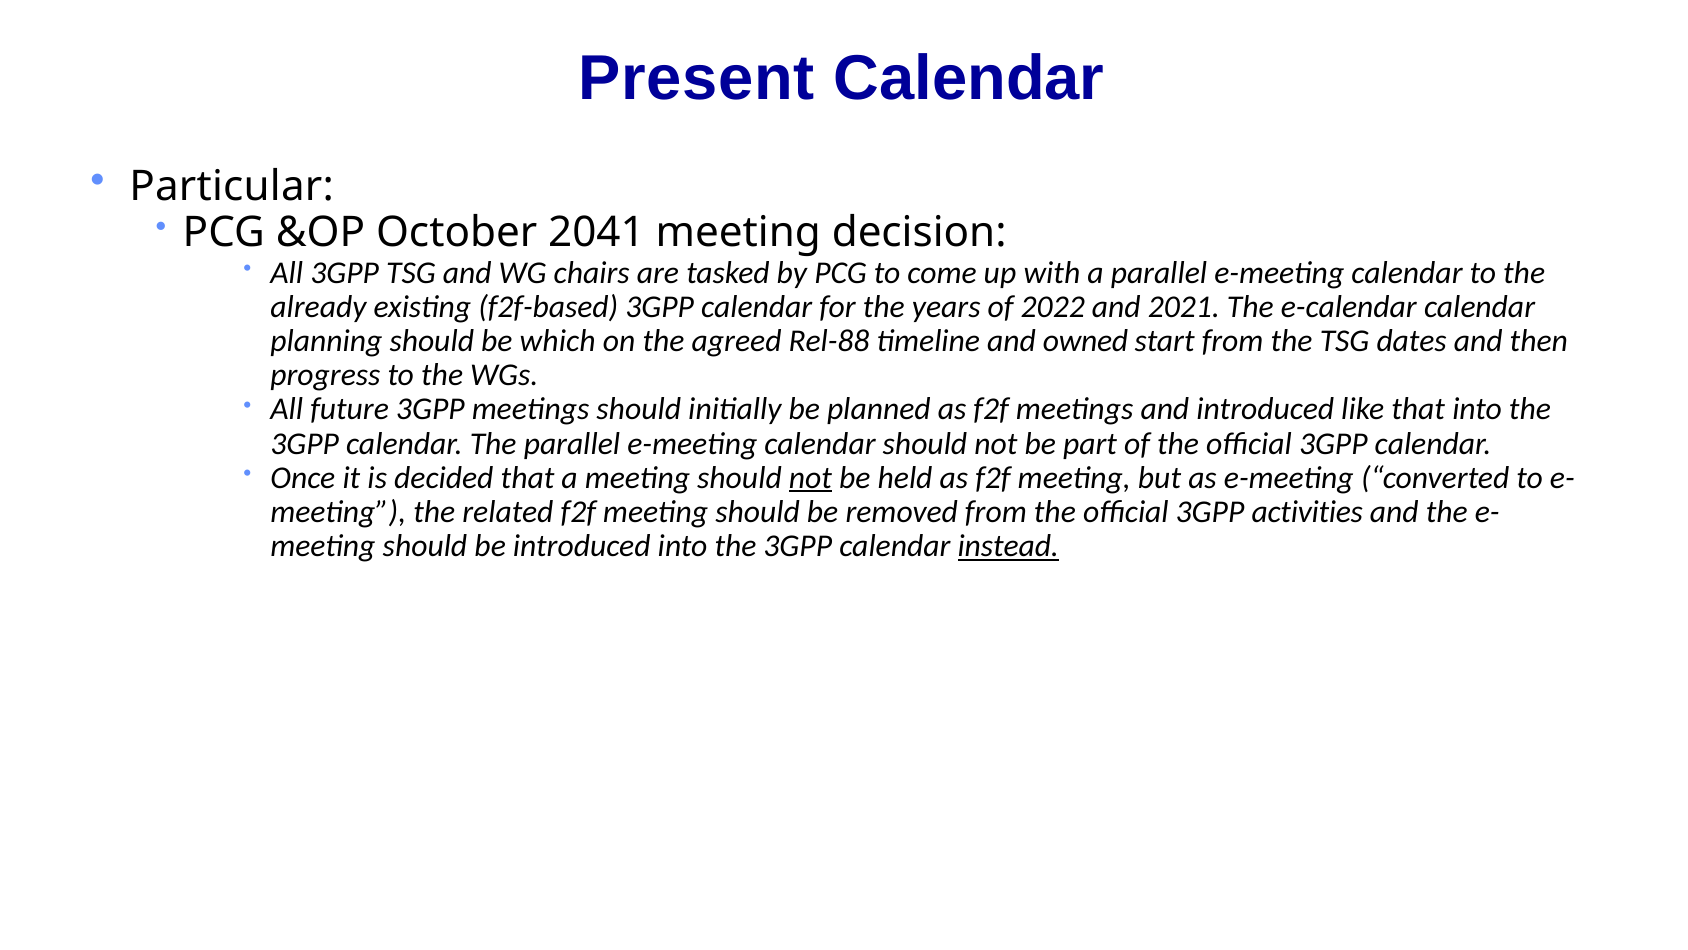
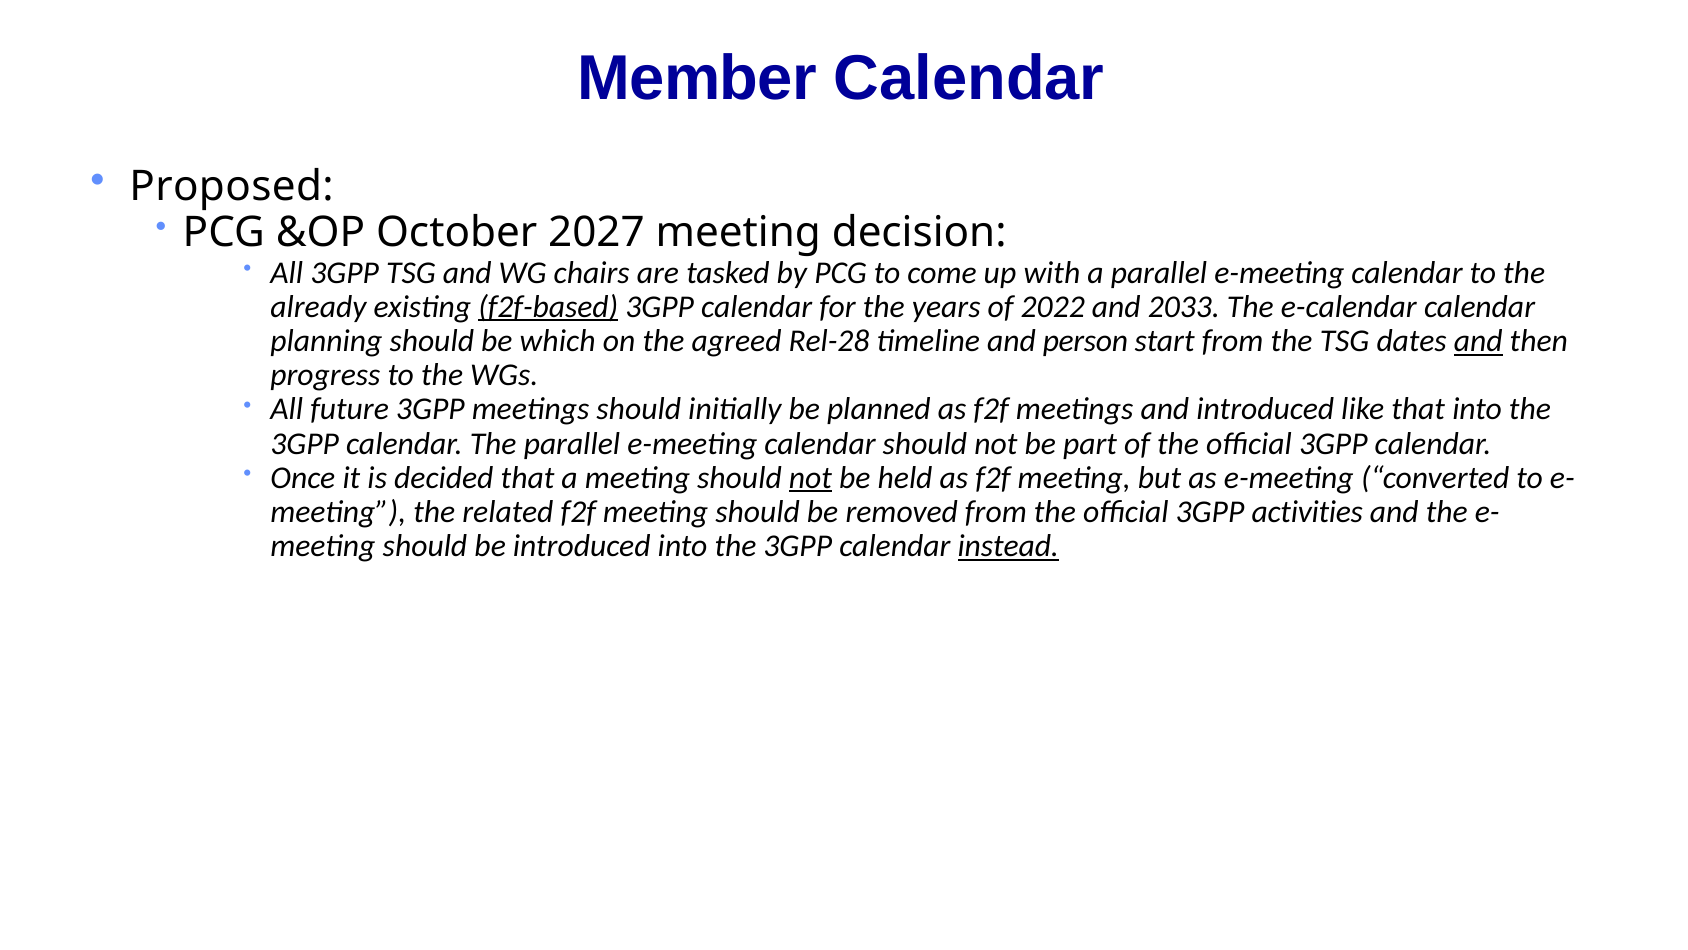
Present: Present -> Member
Particular: Particular -> Proposed
2041: 2041 -> 2027
f2f-based underline: none -> present
2021: 2021 -> 2033
Rel-88: Rel-88 -> Rel-28
owned: owned -> person
and at (1478, 341) underline: none -> present
